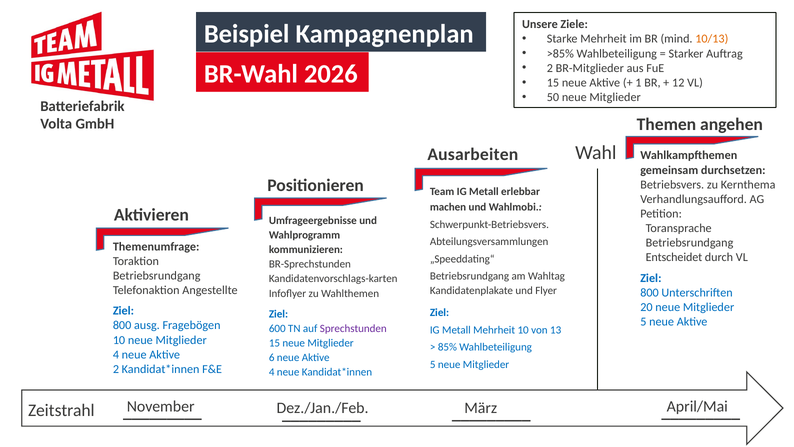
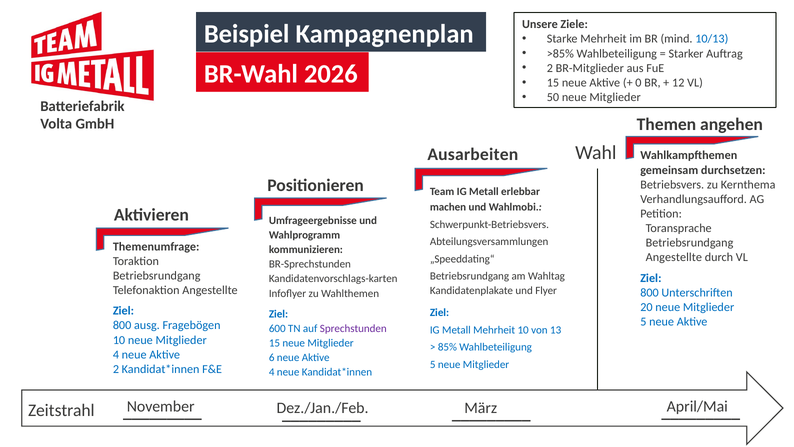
10/13 colour: orange -> blue
1: 1 -> 0
Entscheidet at (674, 257): Entscheidet -> Angestellte
